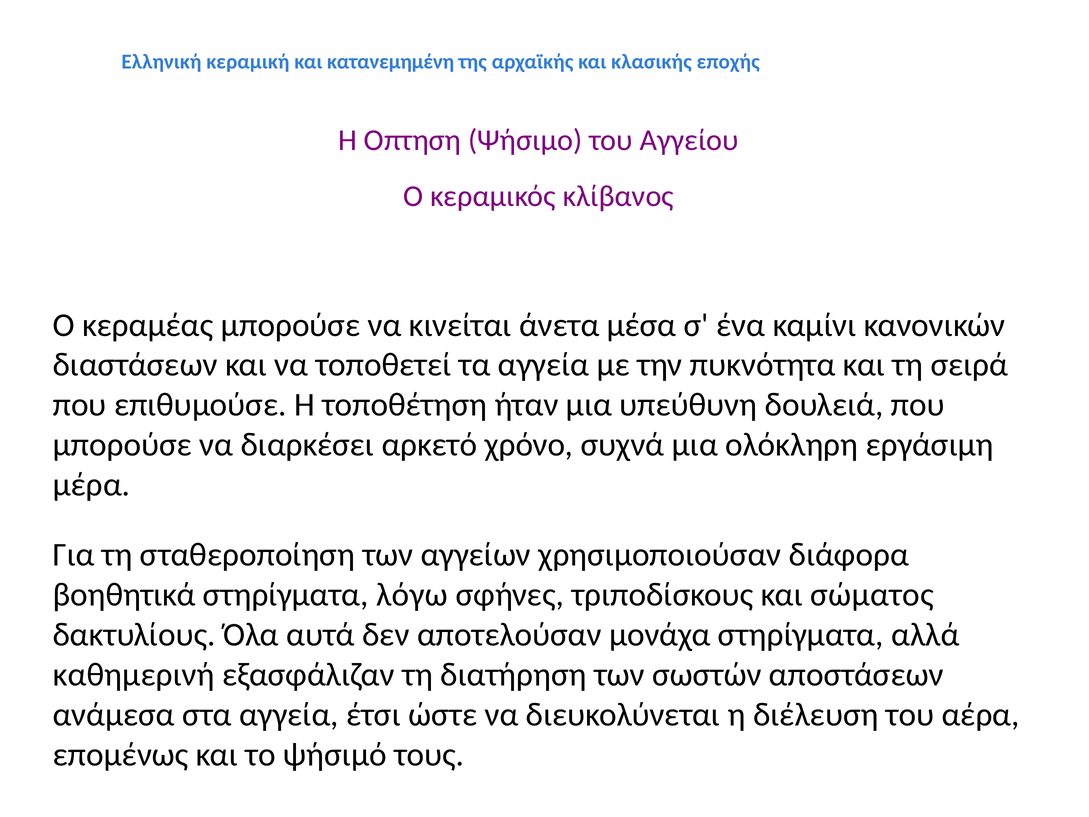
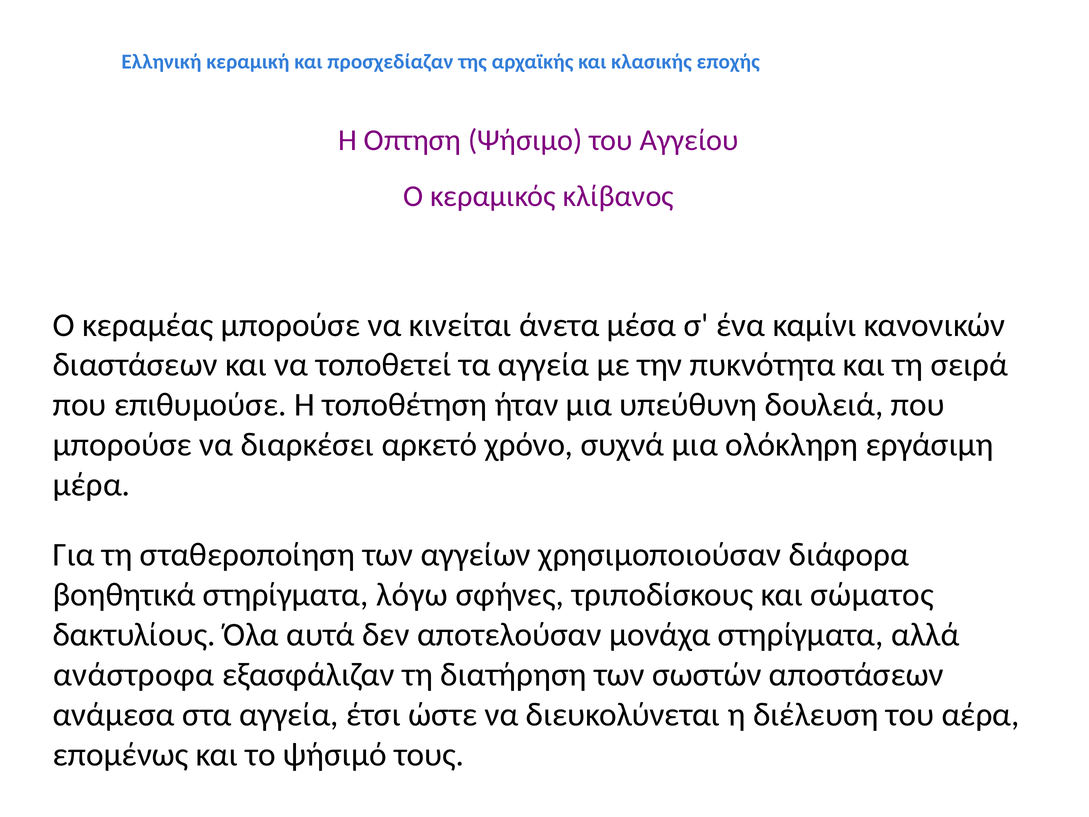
κατανεμημένη: κατανεμημένη -> προσχεδίαζαν
καθημερινή: καθημερινή -> ανάστροφα
